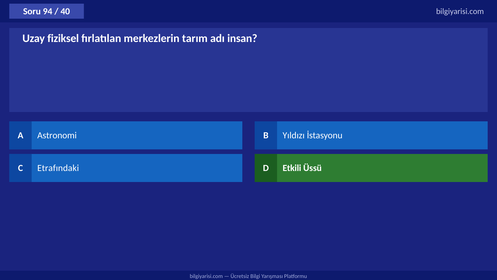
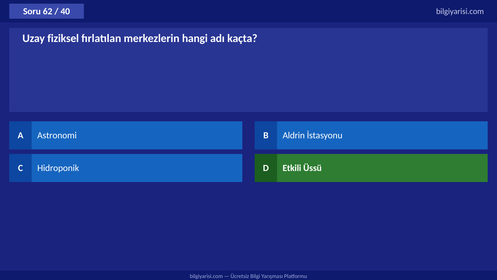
94: 94 -> 62
tarım: tarım -> hangi
insan: insan -> kaçta
Yıldızı: Yıldızı -> Aldrin
Etrafındaki: Etrafındaki -> Hidroponik
